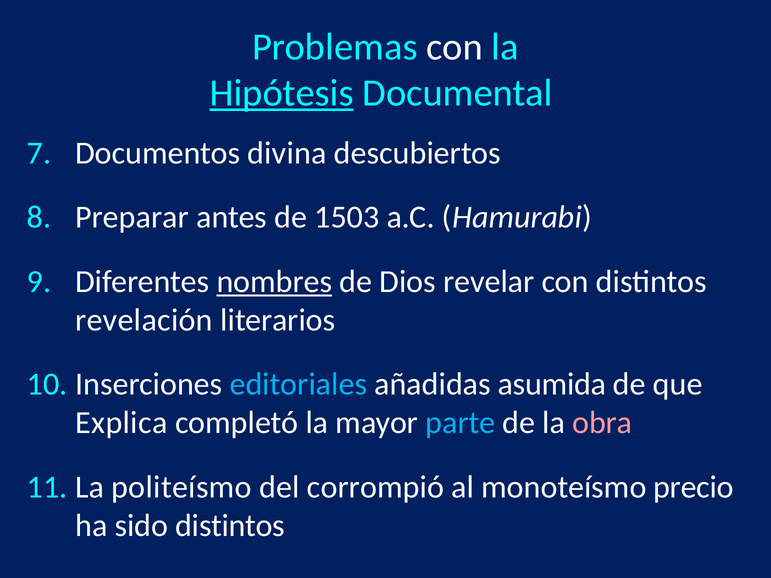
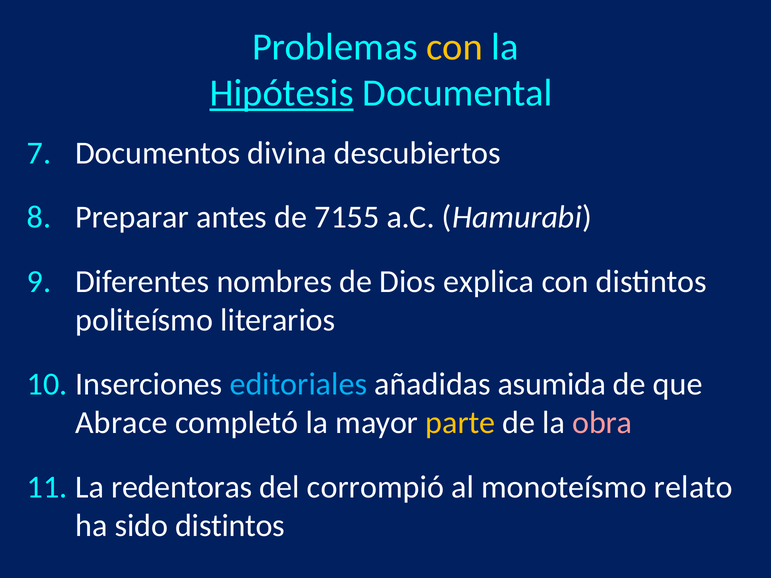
con at (455, 47) colour: white -> yellow
1503: 1503 -> 7155
nombres underline: present -> none
revelar: revelar -> explica
revelación: revelación -> politeísmo
Explica: Explica -> Abrace
parte colour: light blue -> yellow
politeísmo: politeísmo -> redentoras
precio: precio -> relato
